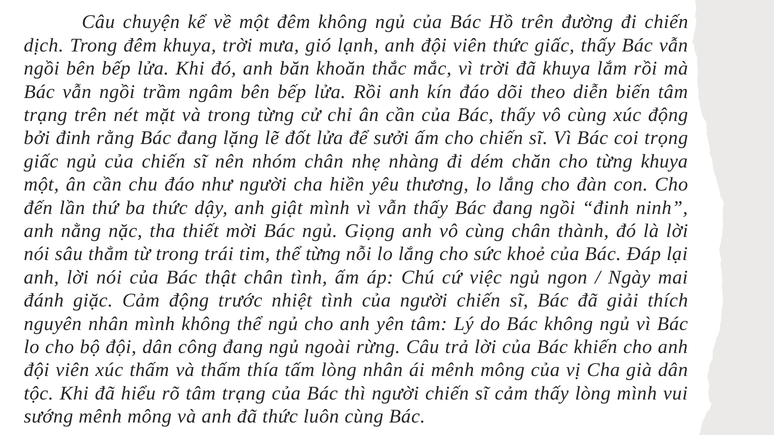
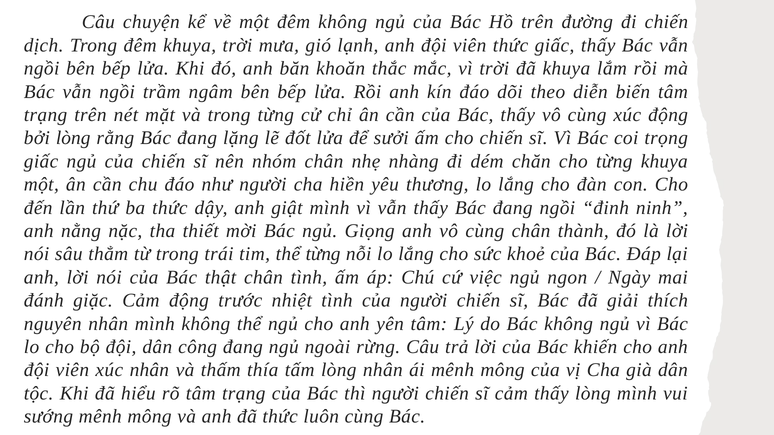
bởi đinh: đinh -> lòng
xúc thấm: thấm -> nhân
